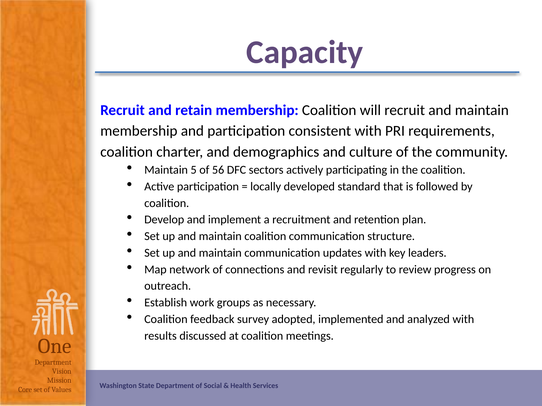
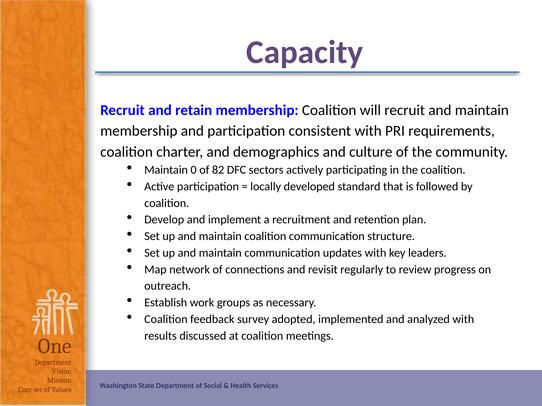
5: 5 -> 0
56: 56 -> 82
